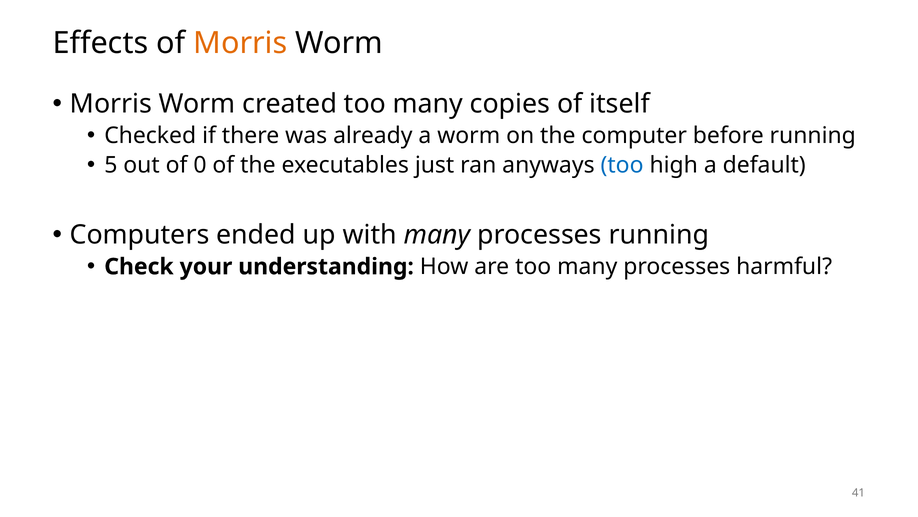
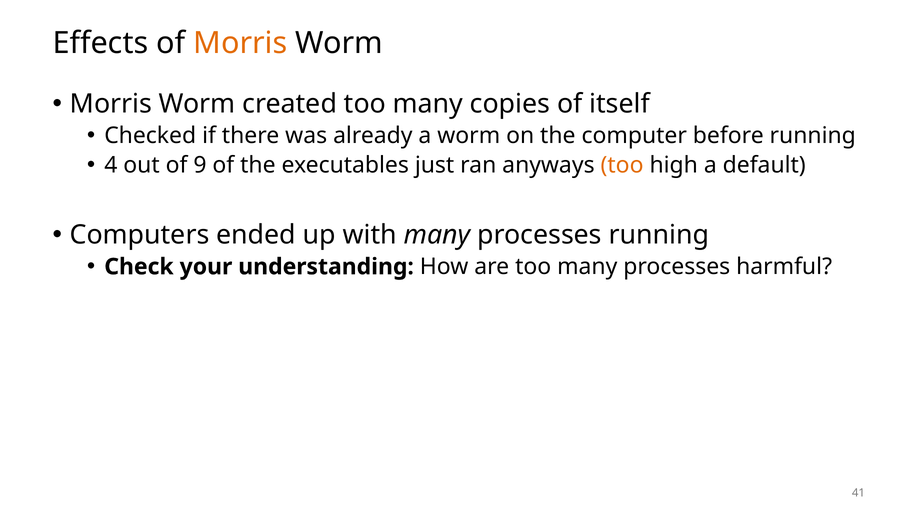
5: 5 -> 4
0: 0 -> 9
too at (622, 165) colour: blue -> orange
